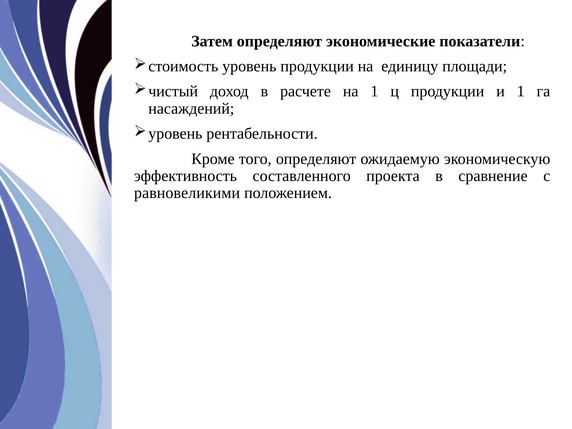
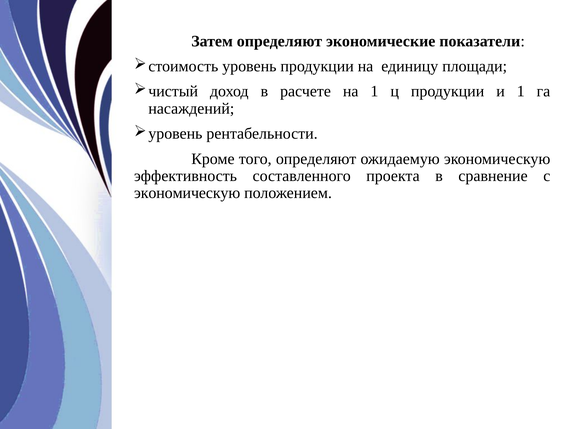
равновеликими at (187, 193): равновеликими -> экономическую
